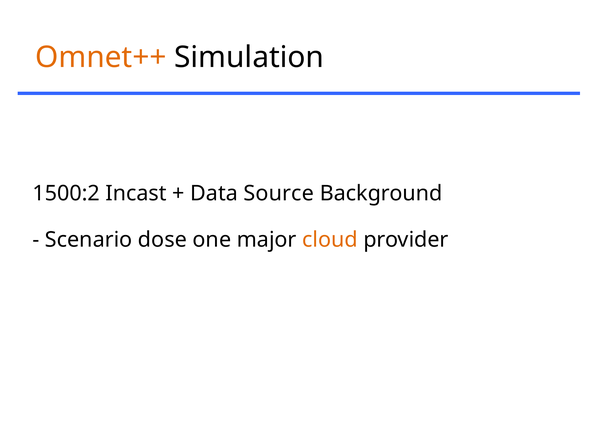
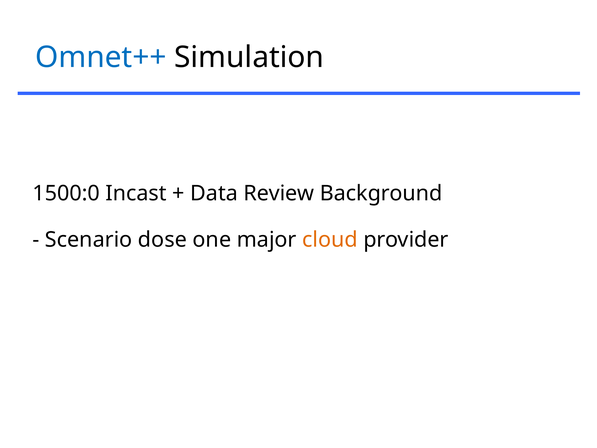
Omnet++ colour: orange -> blue
1500:2: 1500:2 -> 1500:0
Source: Source -> Review
